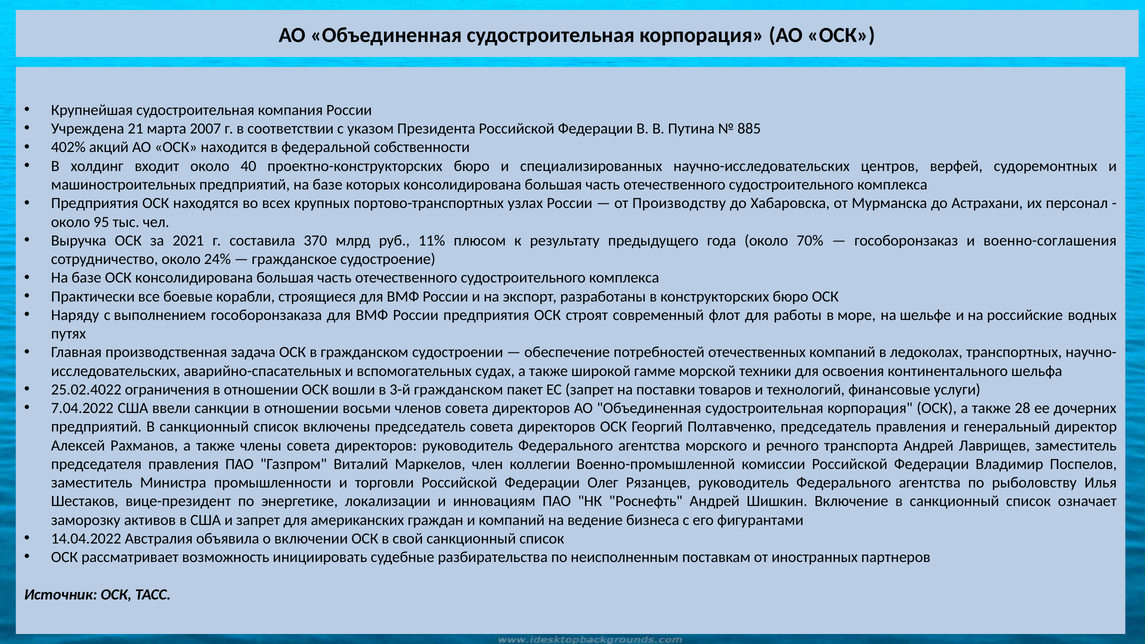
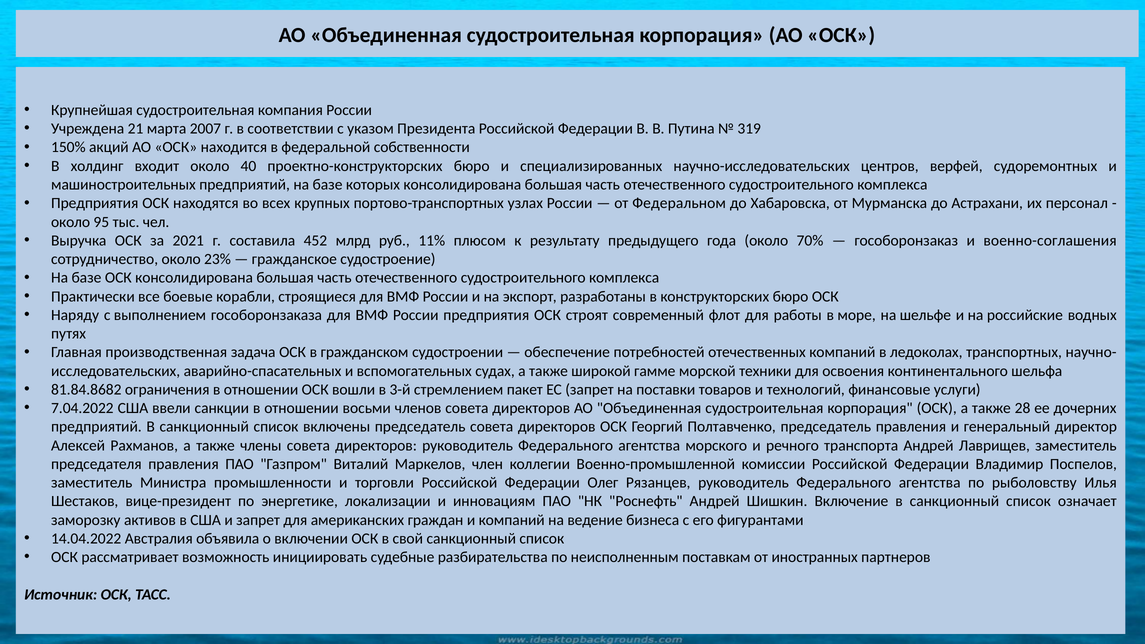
885: 885 -> 319
402%: 402% -> 150%
Производству: Производству -> Федеральном
370: 370 -> 452
24%: 24% -> 23%
25.02.4022: 25.02.4022 -> 81.84.8682
3-й гражданском: гражданском -> стремлением
